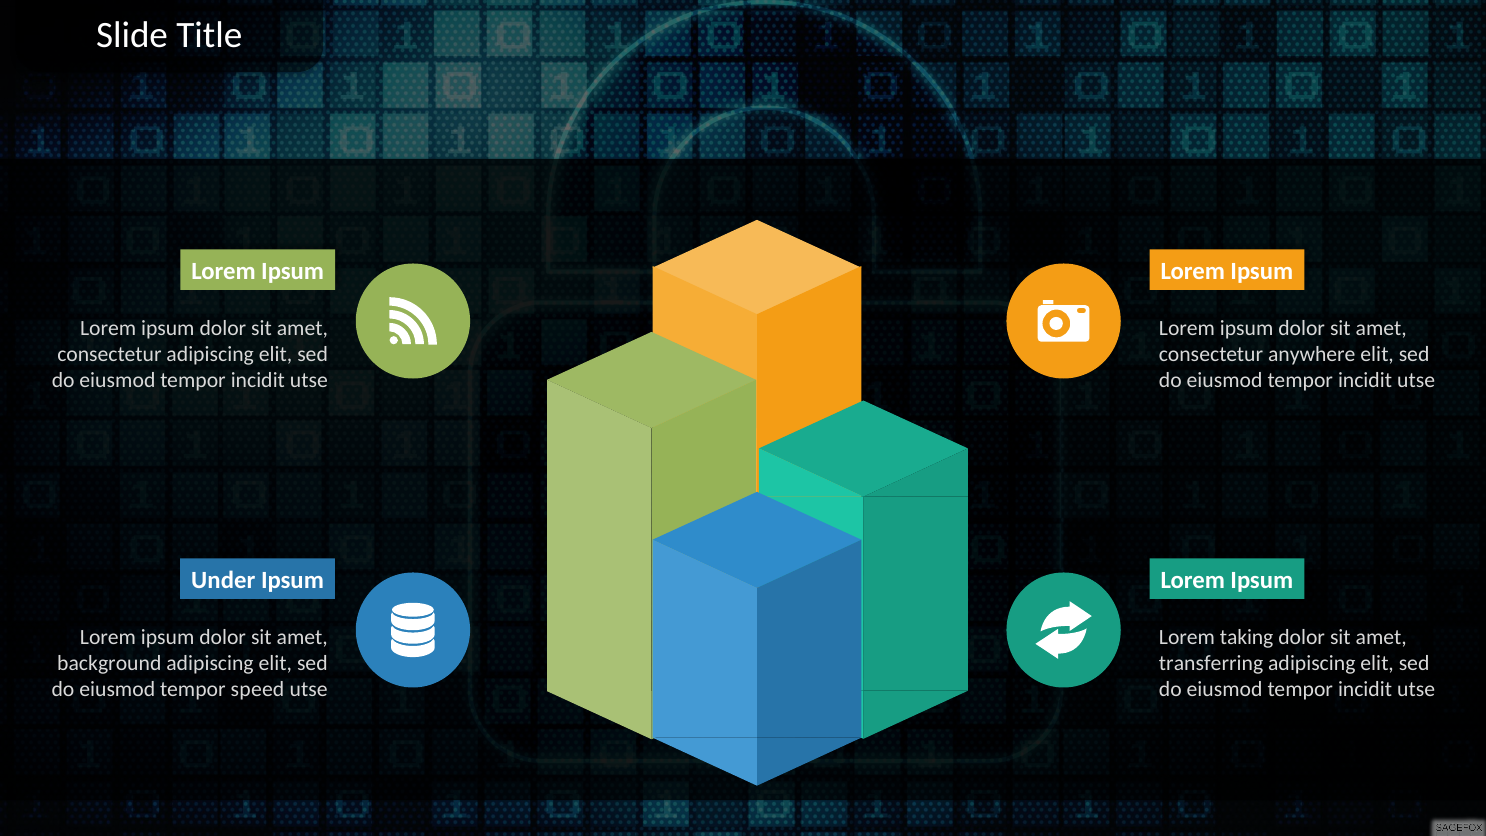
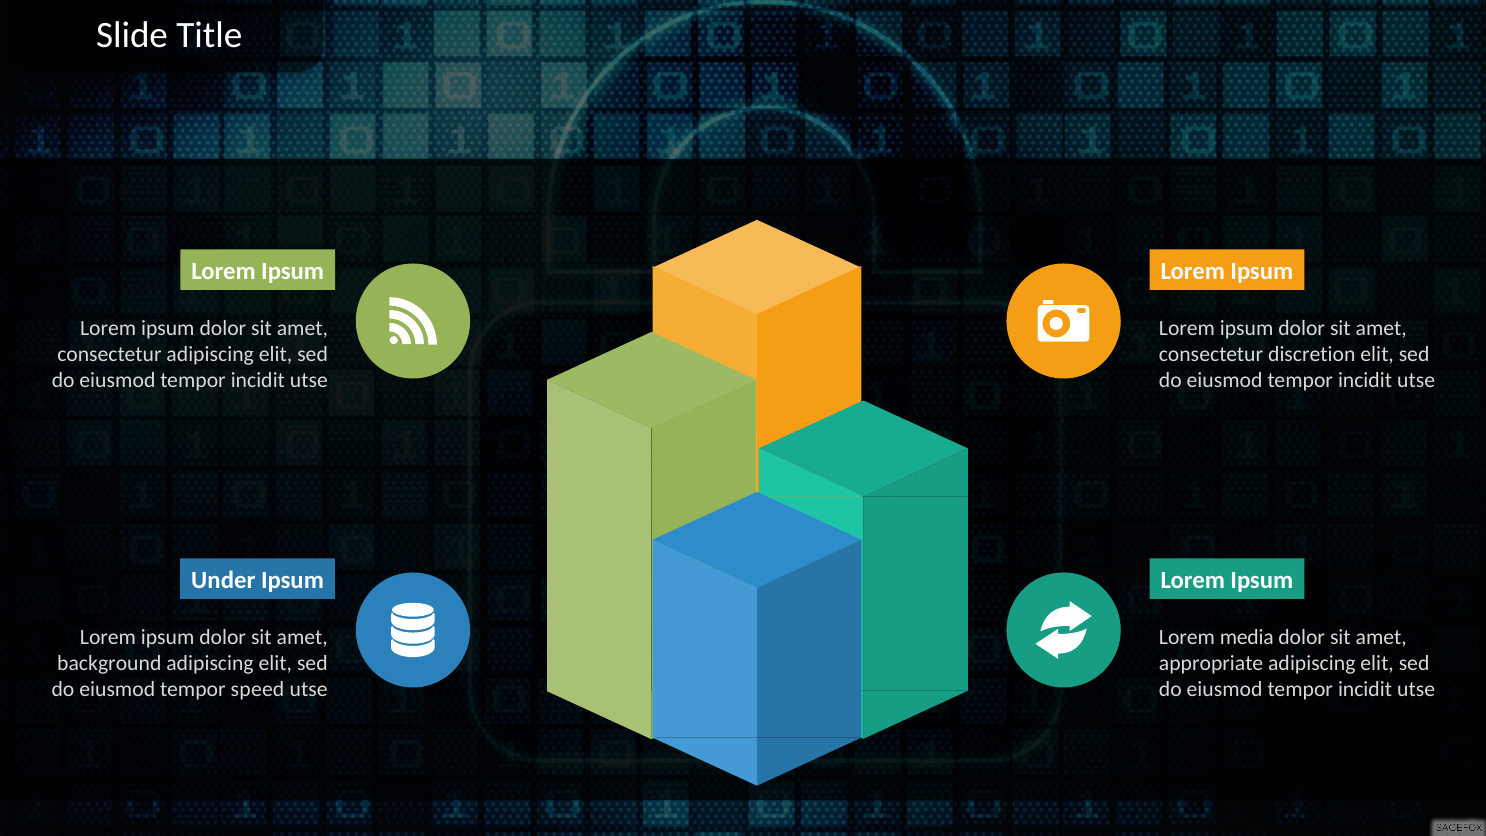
anywhere: anywhere -> discretion
taking: taking -> media
transferring: transferring -> appropriate
